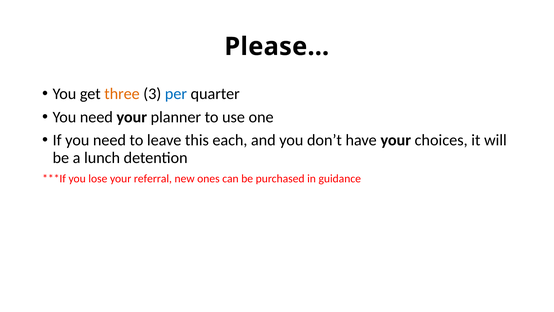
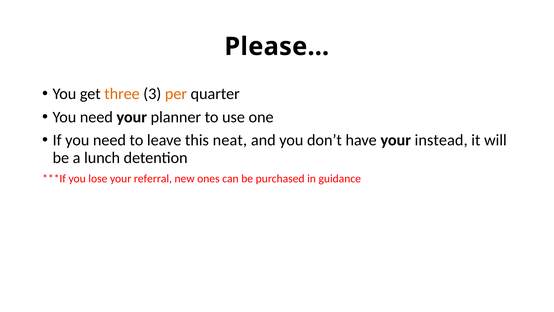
per colour: blue -> orange
each: each -> neat
choices: choices -> instead
